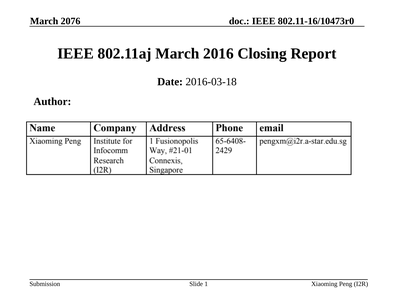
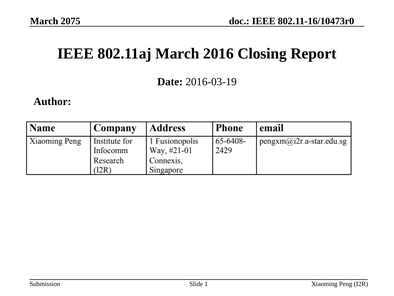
2076: 2076 -> 2075
2016-03-18: 2016-03-18 -> 2016-03-19
